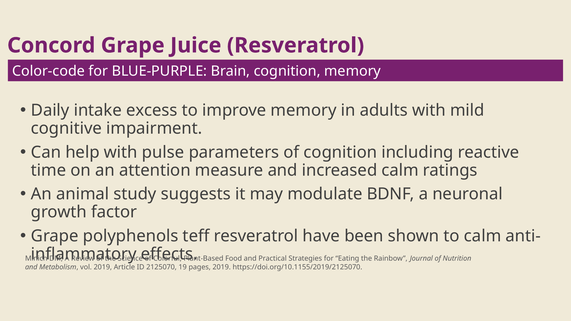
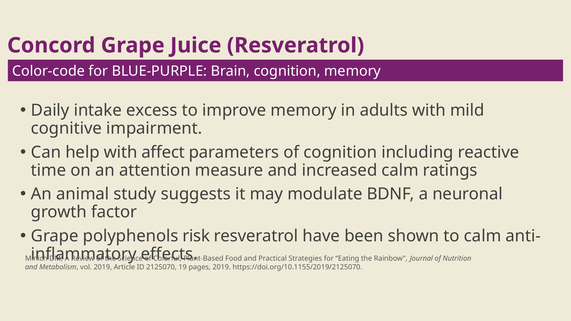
pulse: pulse -> affect
teff: teff -> risk
